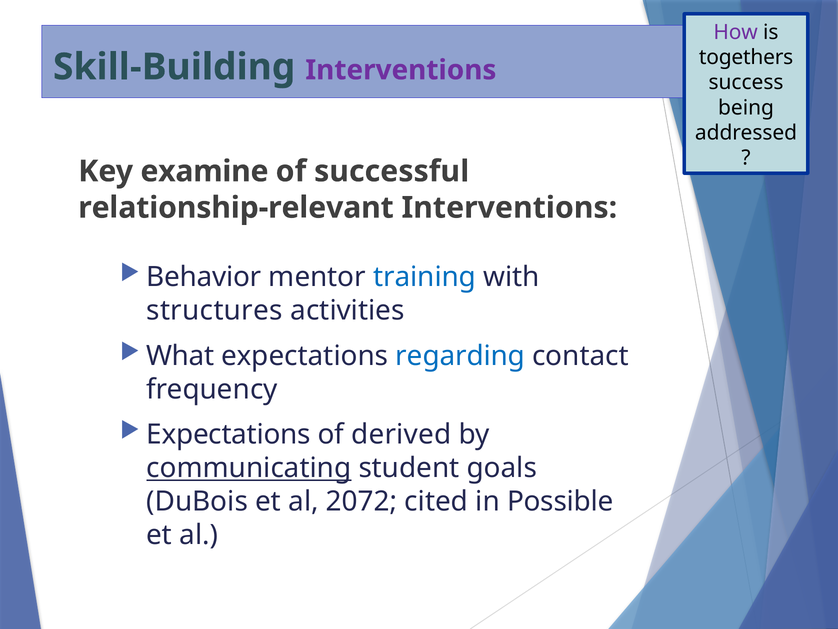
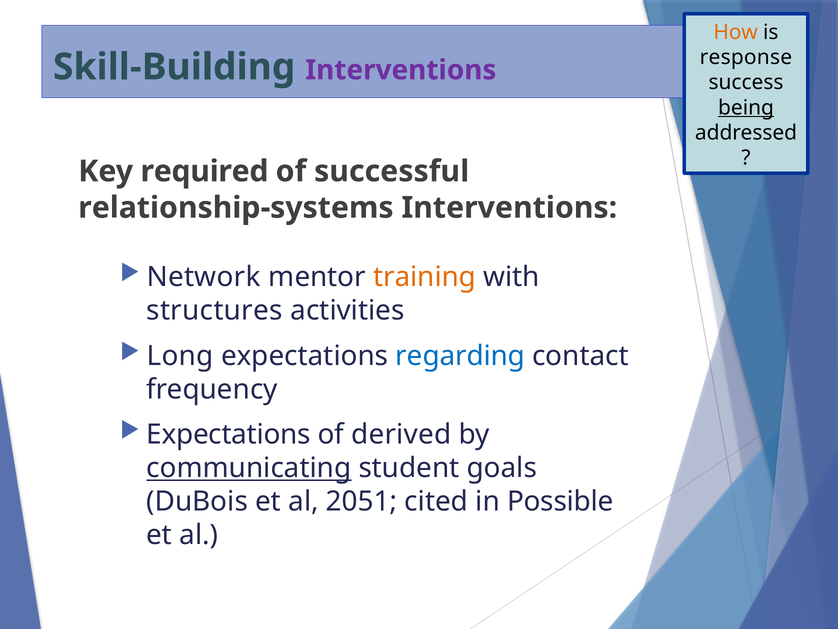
How colour: purple -> orange
togethers: togethers -> response
being underline: none -> present
examine: examine -> required
relationship-relevant: relationship-relevant -> relationship-systems
Behavior: Behavior -> Network
training colour: blue -> orange
What: What -> Long
2072: 2072 -> 2051
